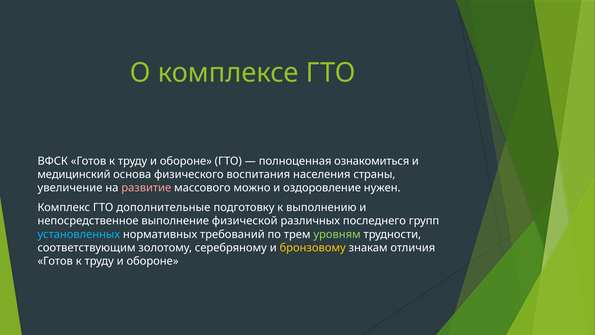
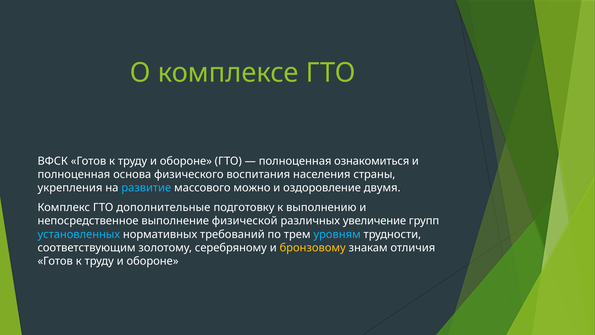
медицинский at (74, 174): медицинский -> полноценная
увеличение: увеличение -> укрепления
развитие colour: pink -> light blue
нужен: нужен -> двумя
последнего: последнего -> увеличение
уровням colour: light green -> light blue
